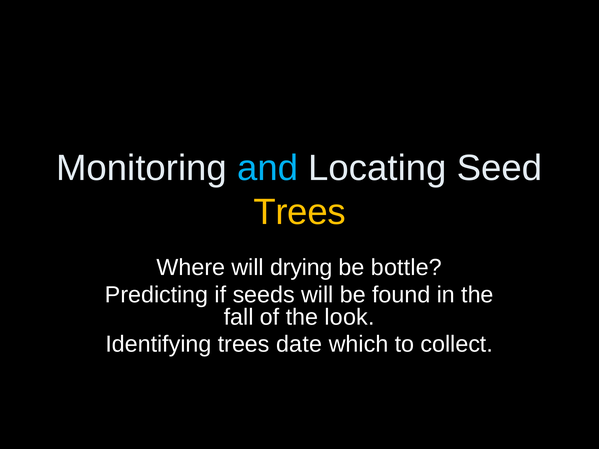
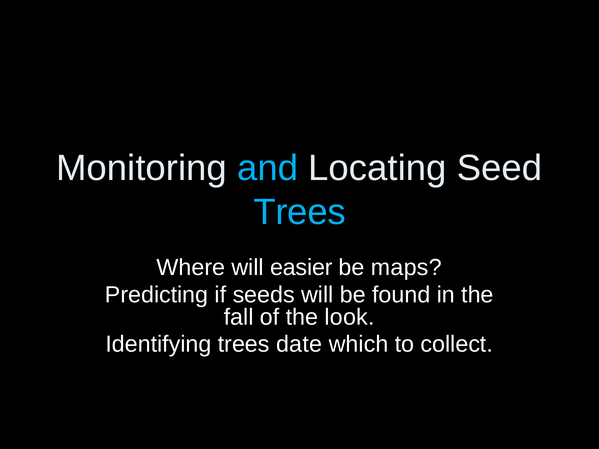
Trees at (300, 212) colour: yellow -> light blue
drying: drying -> easier
bottle: bottle -> maps
